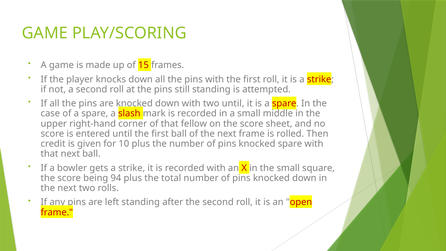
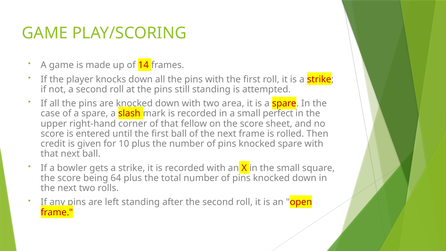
15: 15 -> 14
two until: until -> area
middle: middle -> perfect
94: 94 -> 64
